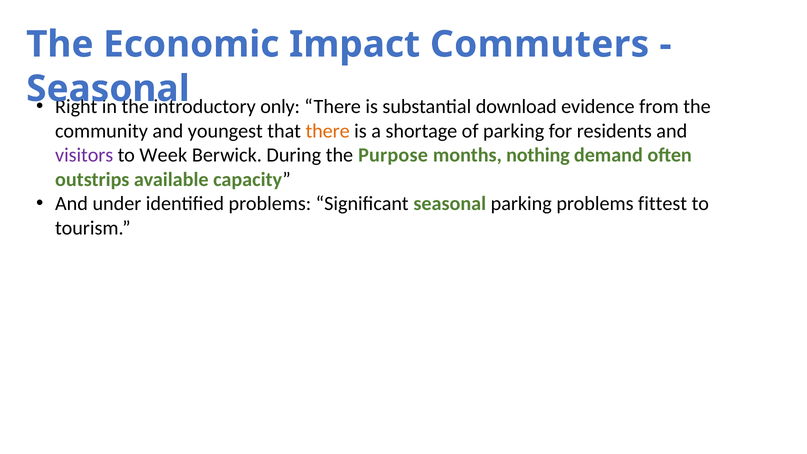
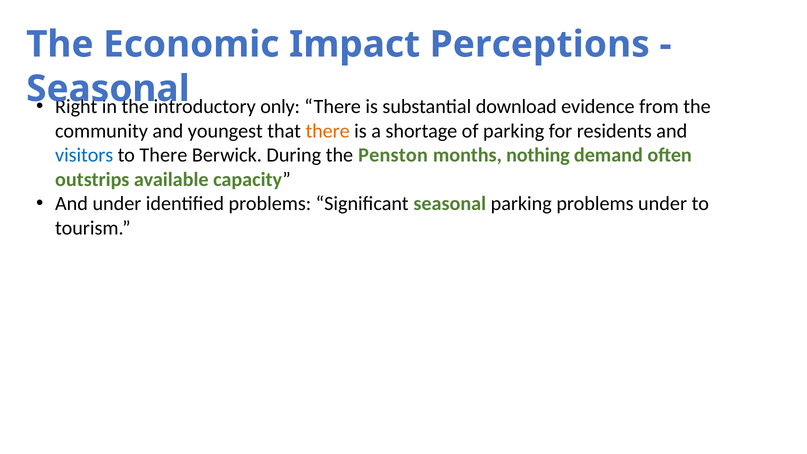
Commuters: Commuters -> Perceptions
visitors colour: purple -> blue
to Week: Week -> There
Purpose: Purpose -> Penston
problems fittest: fittest -> under
